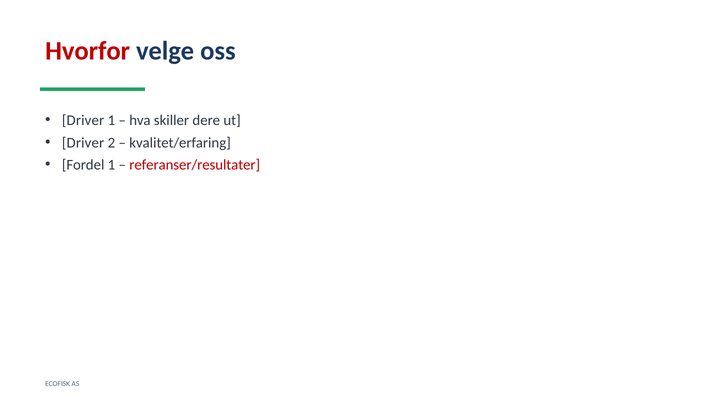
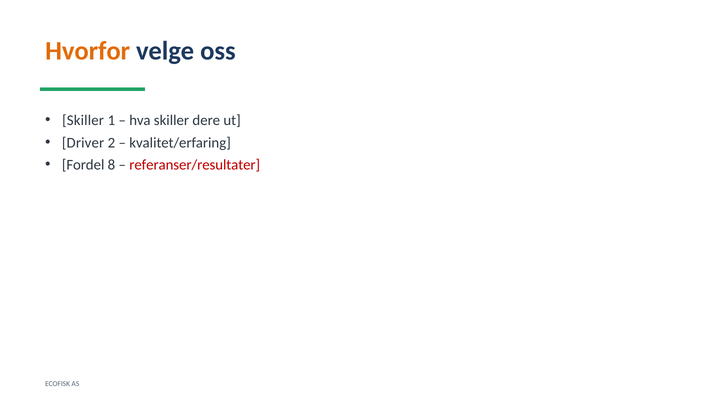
Hvorfor colour: red -> orange
Driver at (83, 120): Driver -> Skiller
Fordel 1: 1 -> 8
